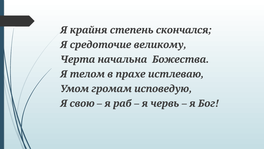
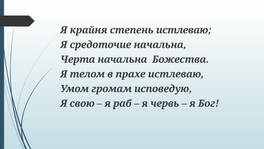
степень скончался: скончался -> истлеваю
средоточие великому: великому -> начальна
